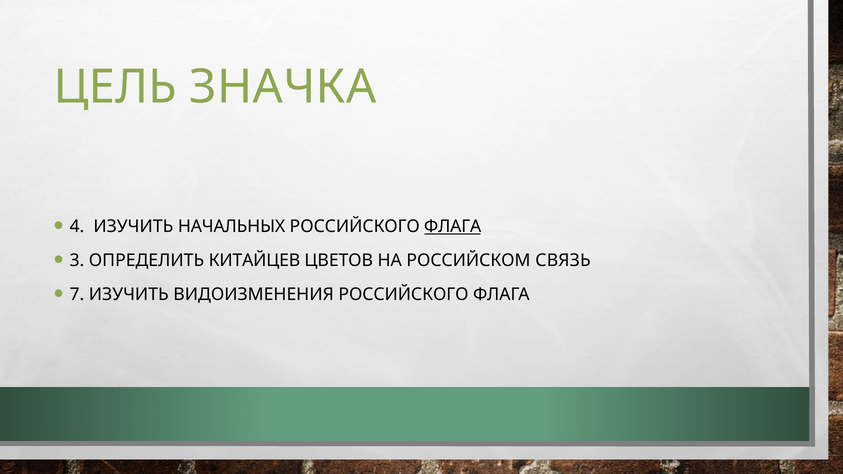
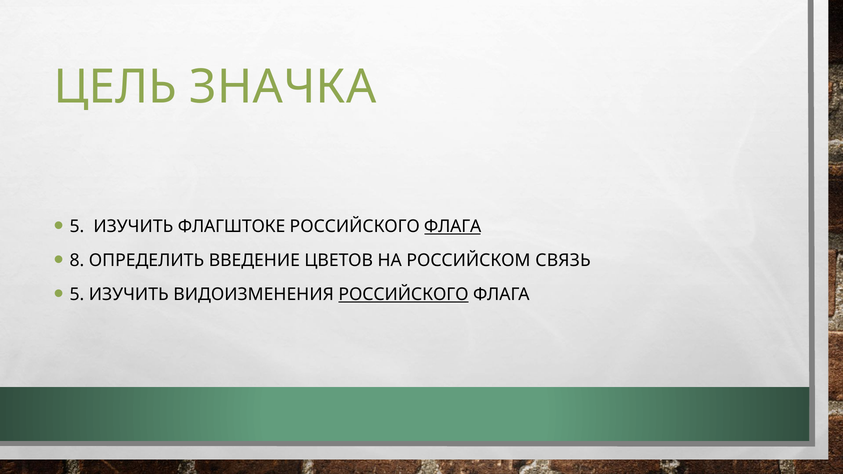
4 at (77, 226): 4 -> 5
НАЧАЛЬНЫХ: НАЧАЛЬНЫХ -> ФЛАГШТОКЕ
3: 3 -> 8
КИТАЙЦЕВ: КИТАЙЦЕВ -> ВВЕДЕНИЕ
7 at (77, 295): 7 -> 5
РОССИЙСКОГО at (404, 295) underline: none -> present
